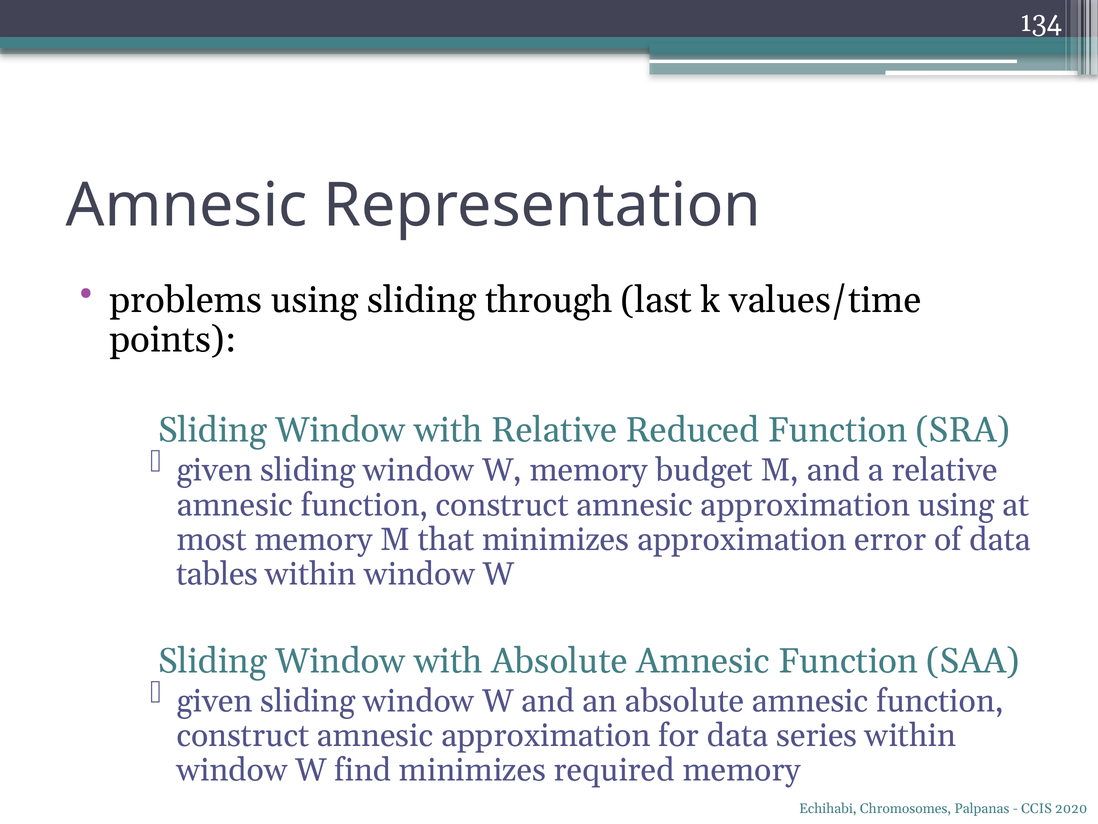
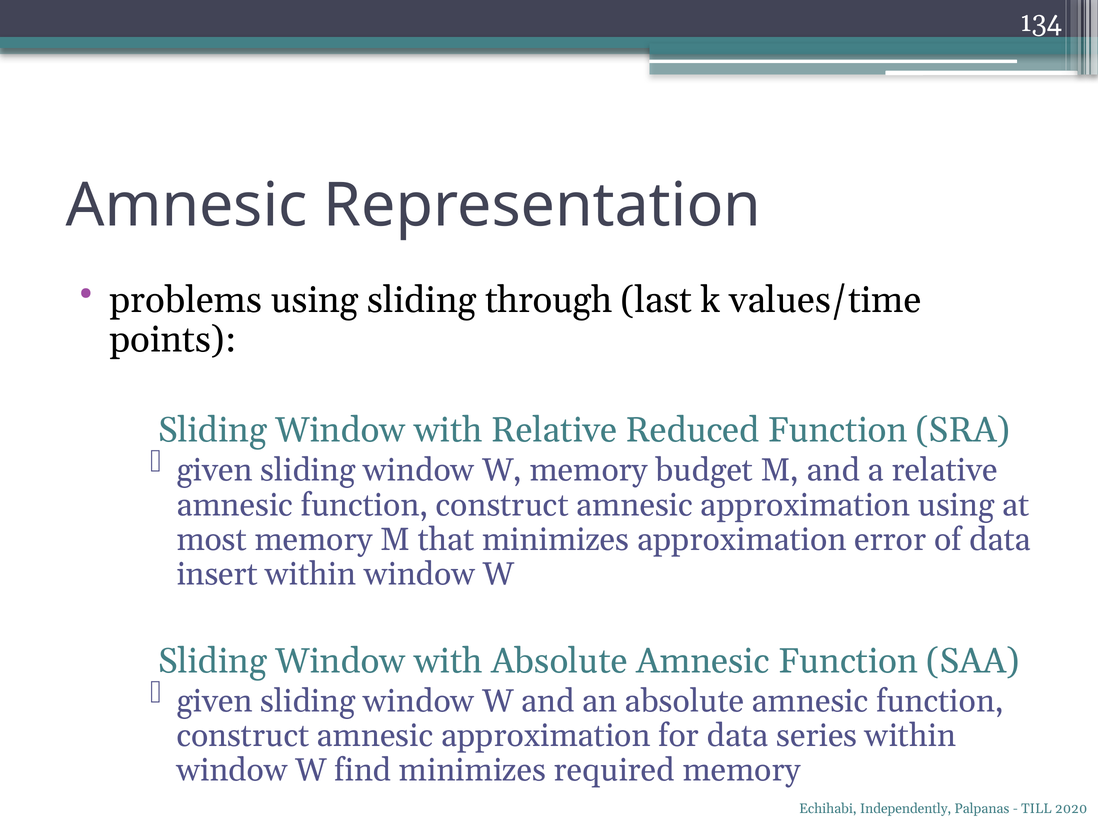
tables: tables -> insert
Chromosomes: Chromosomes -> Independently
CCIS: CCIS -> TILL
